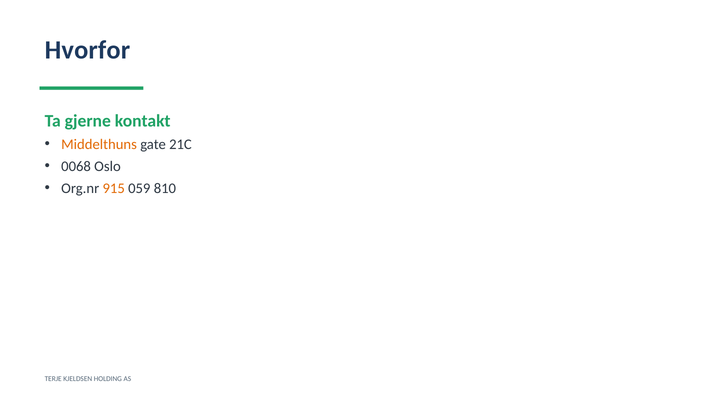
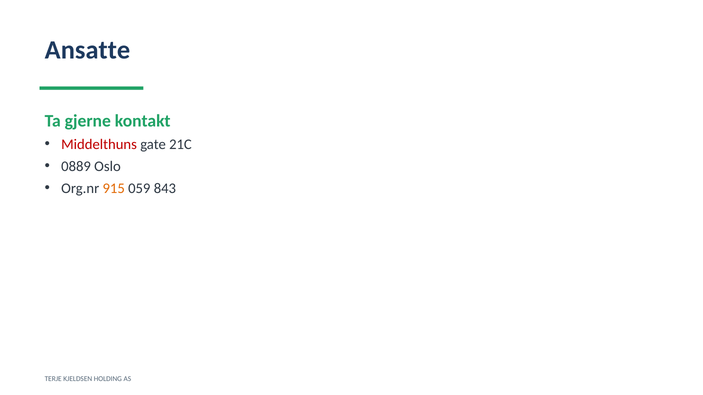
Hvorfor: Hvorfor -> Ansatte
Middelthuns colour: orange -> red
0068: 0068 -> 0889
810: 810 -> 843
